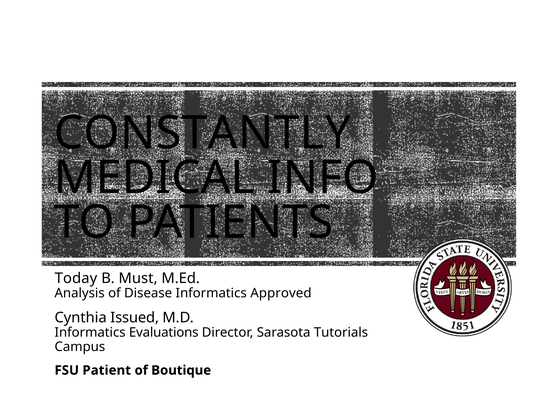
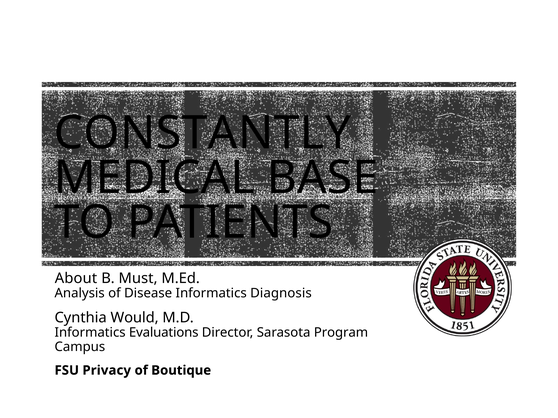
INFO: INFO -> BASE
Today: Today -> About
Approved: Approved -> Diagnosis
Issued: Issued -> Would
Tutorials: Tutorials -> Program
Patient: Patient -> Privacy
